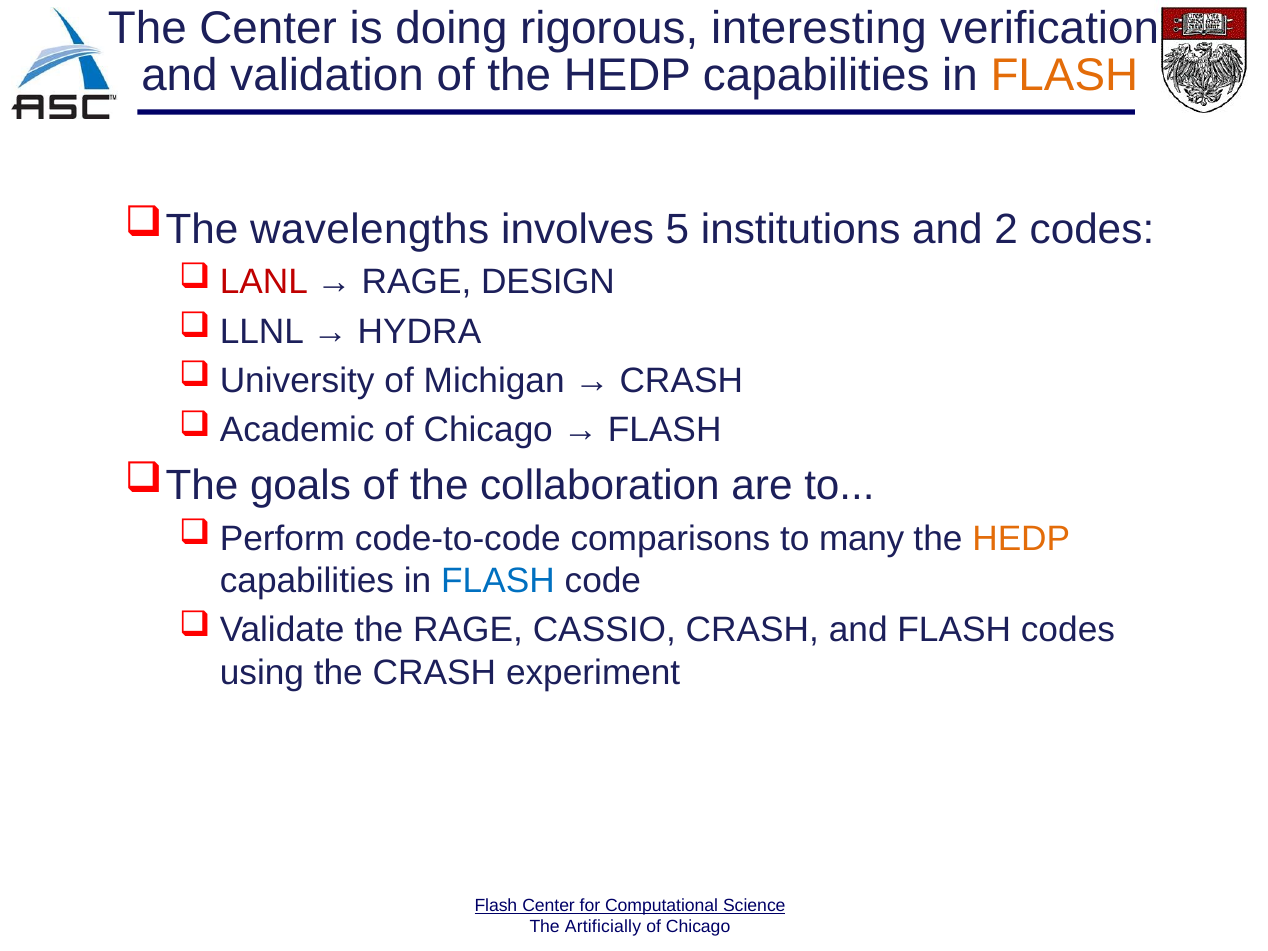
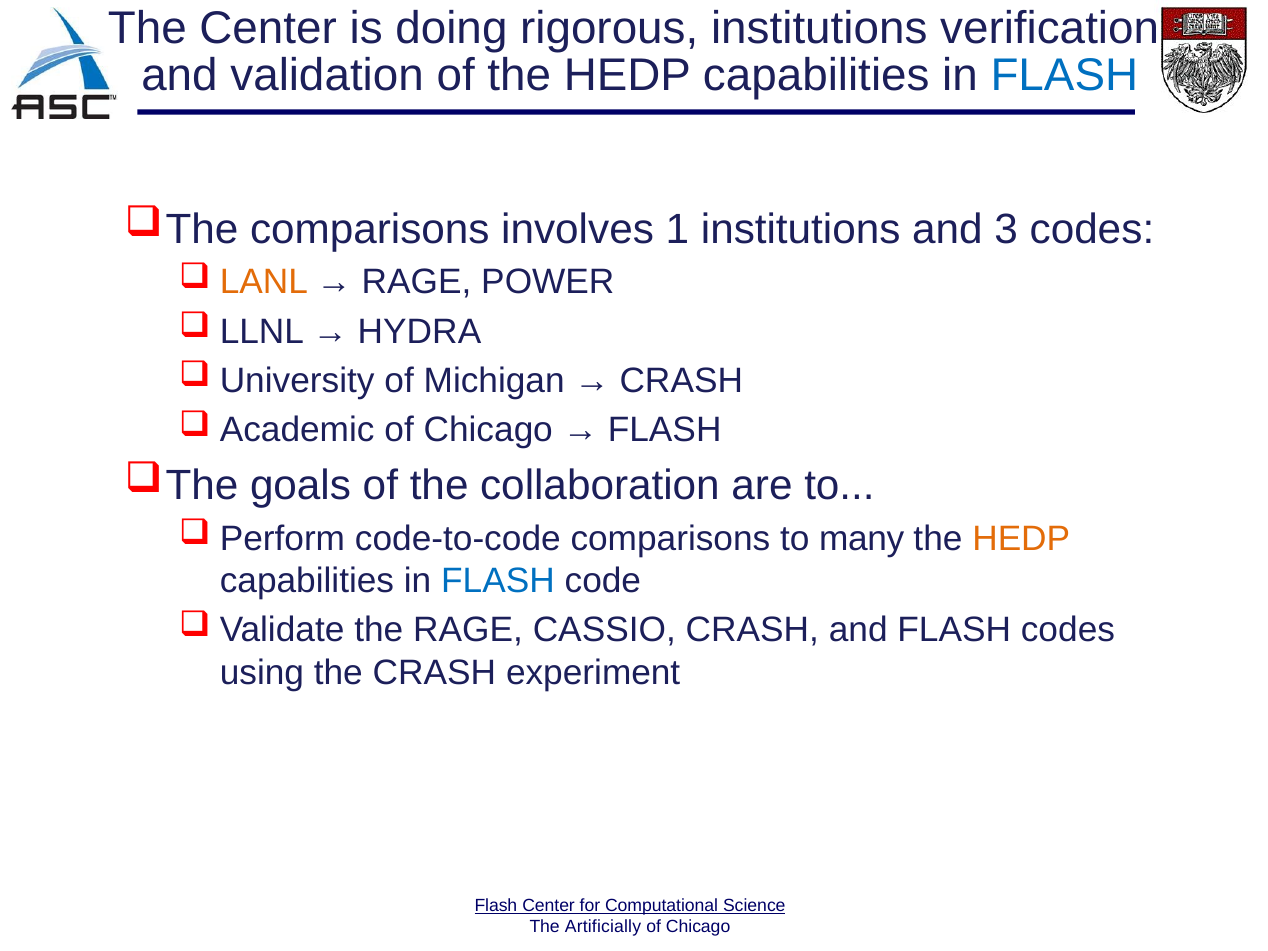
rigorous interesting: interesting -> institutions
FLASH at (1064, 75) colour: orange -> blue
wavelengths at (370, 229): wavelengths -> comparisons
5: 5 -> 1
2: 2 -> 3
LANL colour: red -> orange
DESIGN: DESIGN -> POWER
